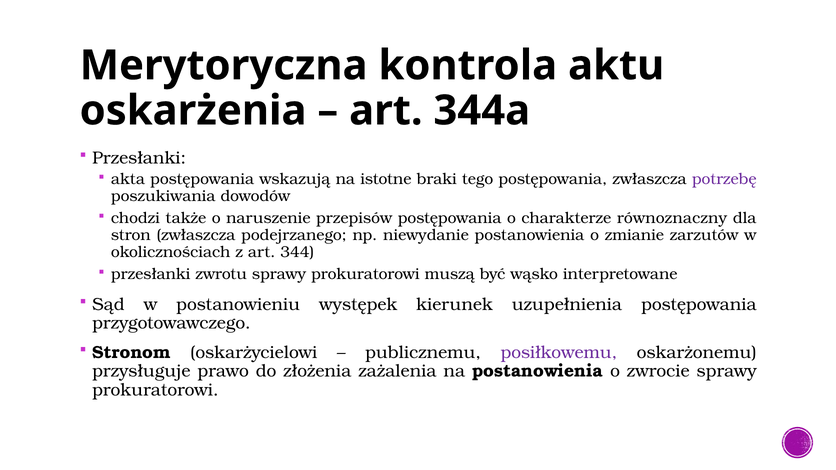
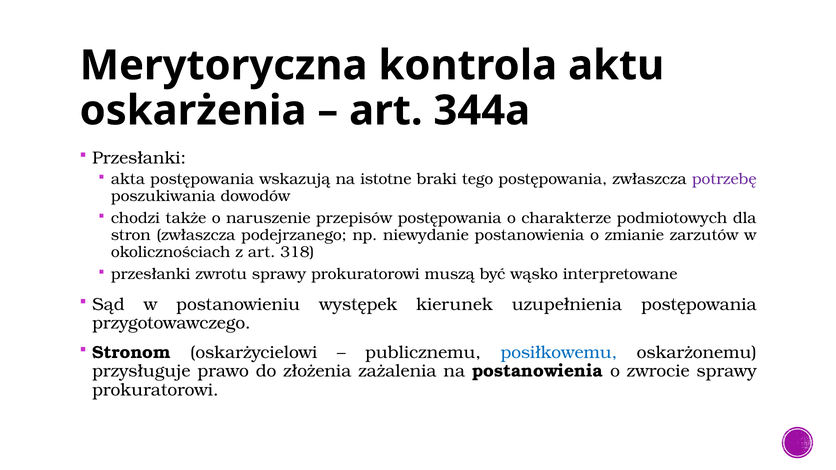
równoznaczny: równoznaczny -> podmiotowych
344: 344 -> 318
posiłkowemu colour: purple -> blue
